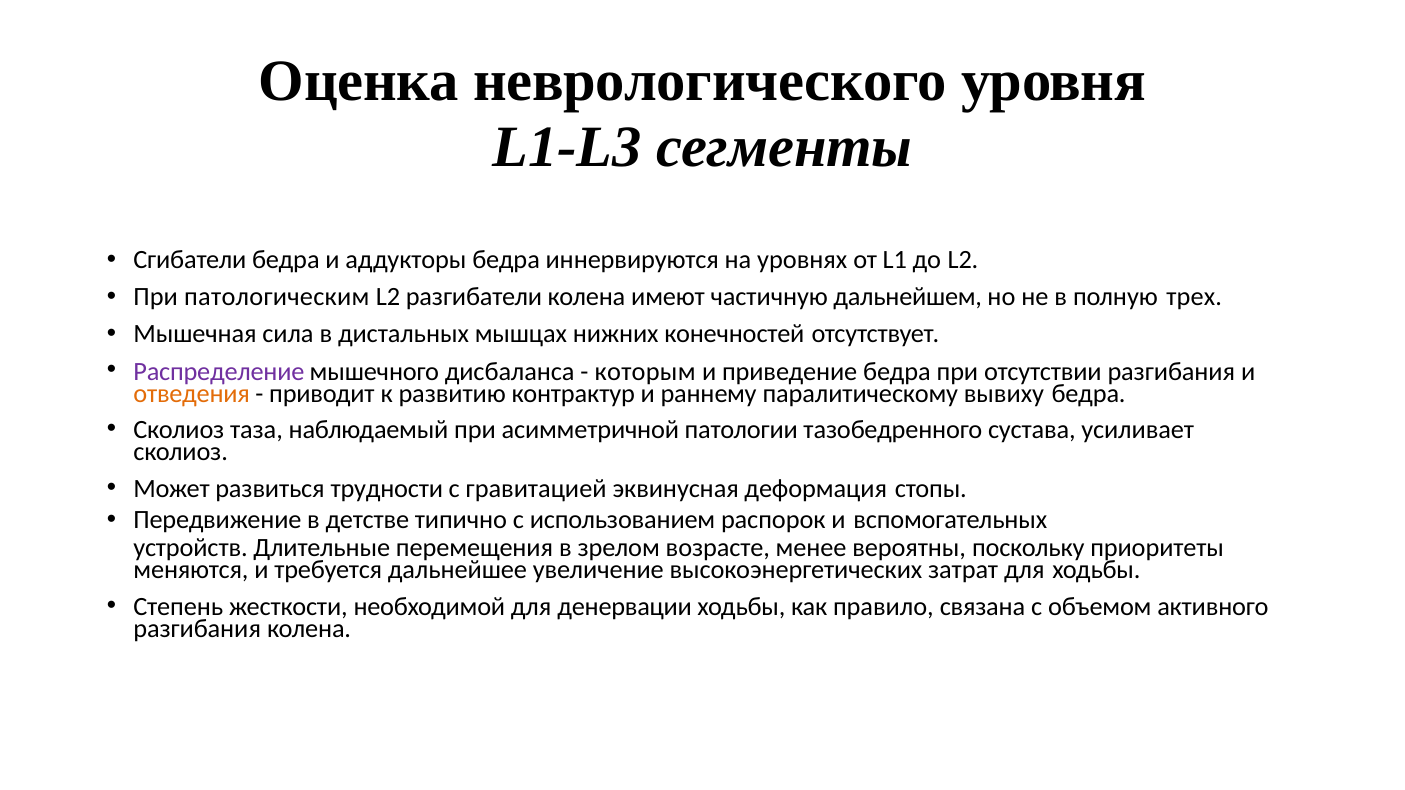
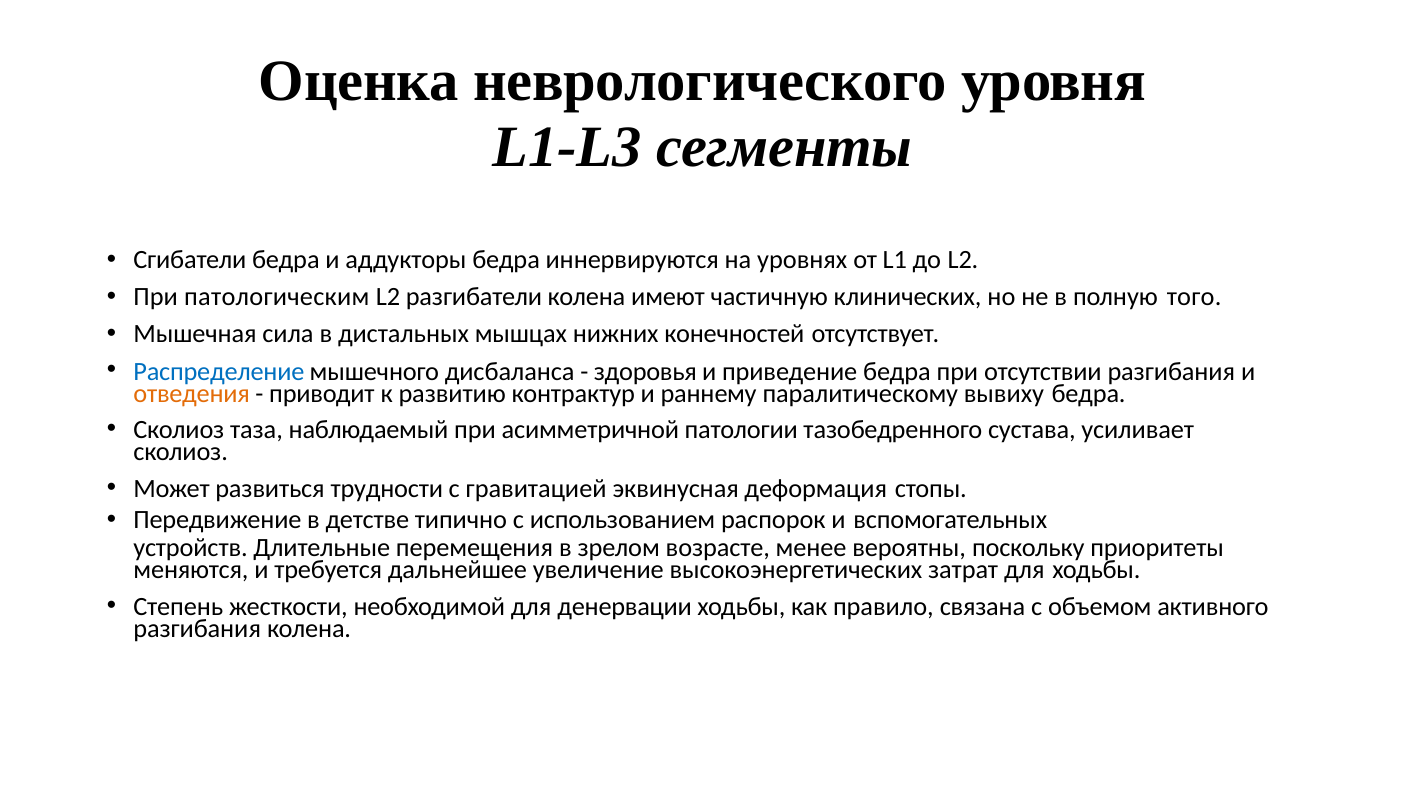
дальнейшем: дальнейшем -> клинических
трех: трех -> того
Распределение colour: purple -> blue
которым: которым -> здоровья
